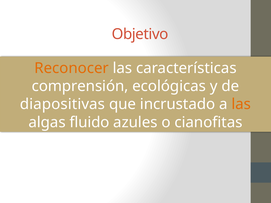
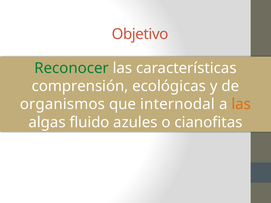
Reconocer colour: orange -> green
diapositivas: diapositivas -> organismos
incrustado: incrustado -> internodal
